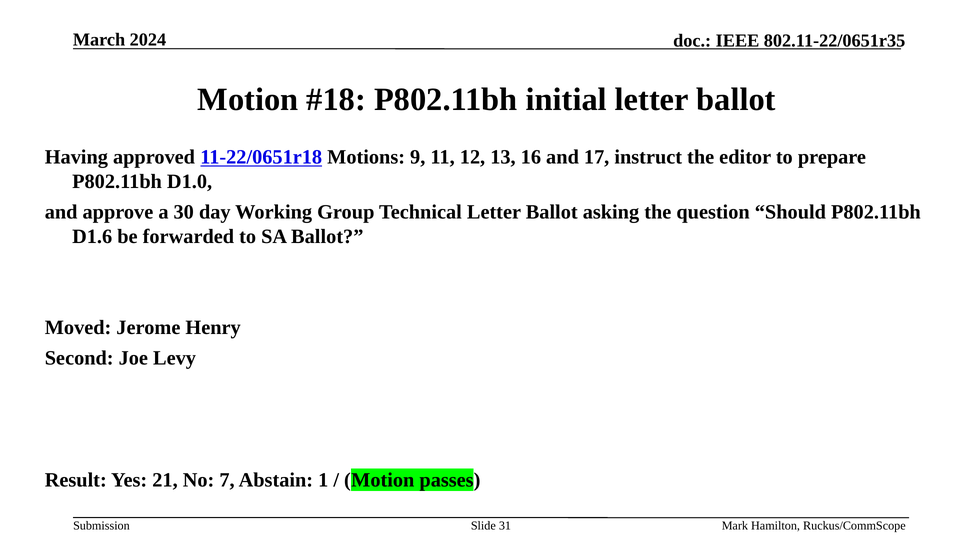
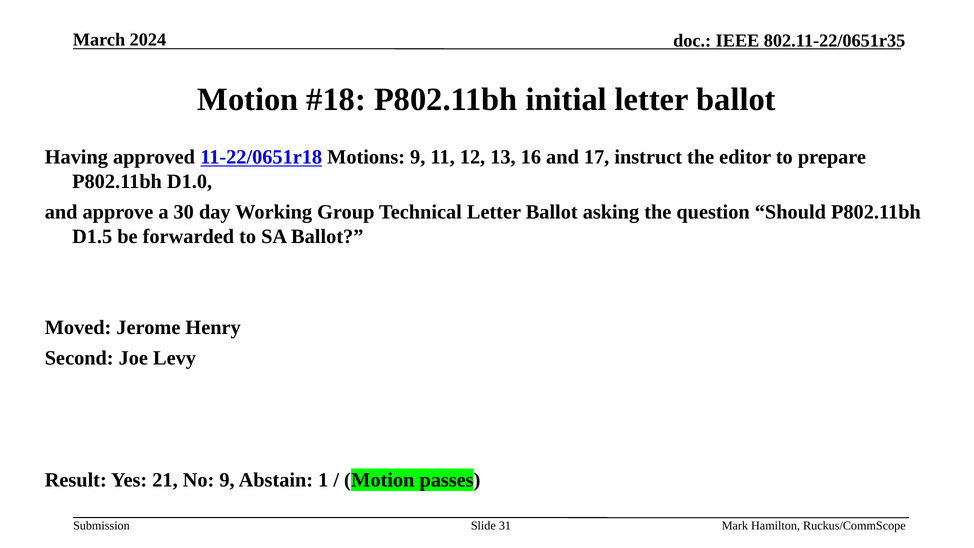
D1.6: D1.6 -> D1.5
No 7: 7 -> 9
